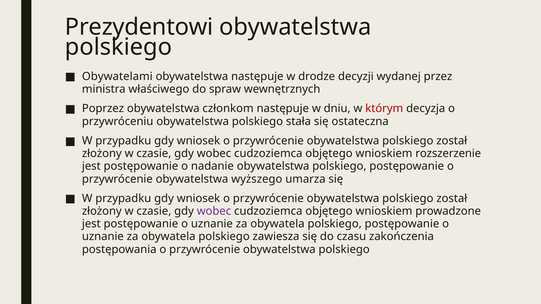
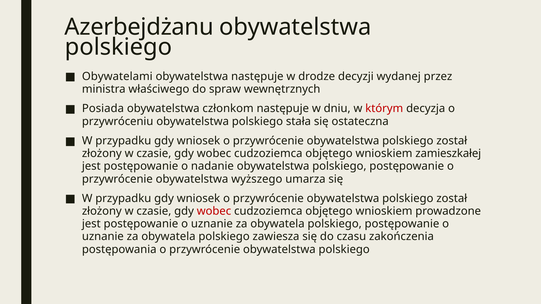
Prezydentowi: Prezydentowi -> Azerbejdżanu
Poprzez: Poprzez -> Posiada
rozszerzenie: rozszerzenie -> zamieszkałej
wobec at (214, 211) colour: purple -> red
